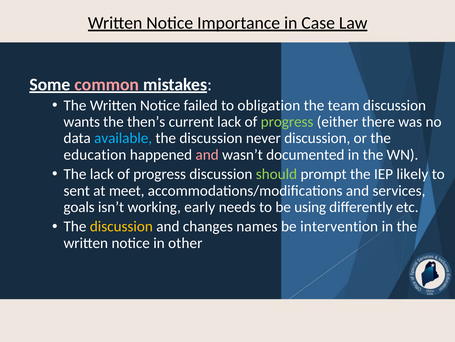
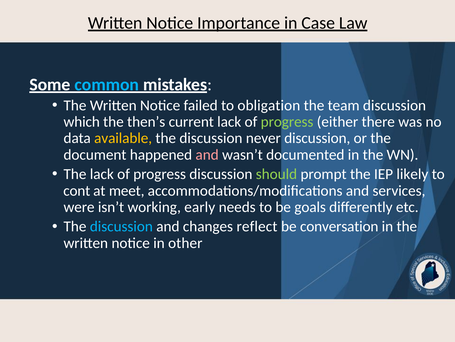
common colour: pink -> light blue
wants: wants -> which
available colour: light blue -> yellow
education: education -> document
sent: sent -> cont
goals: goals -> were
using: using -> goals
discussion at (121, 226) colour: yellow -> light blue
names: names -> reflect
intervention: intervention -> conversation
